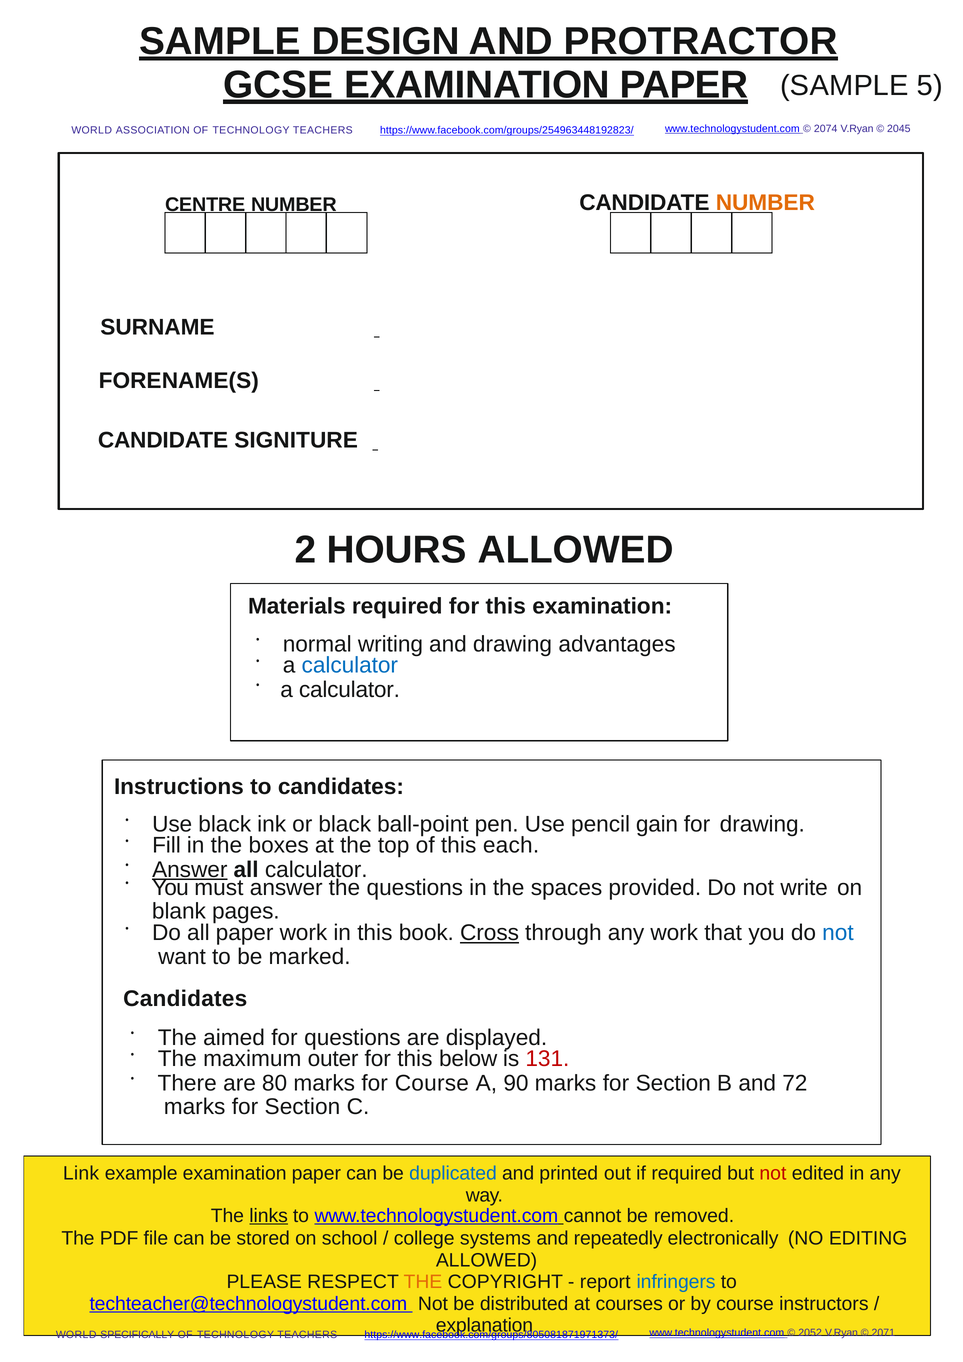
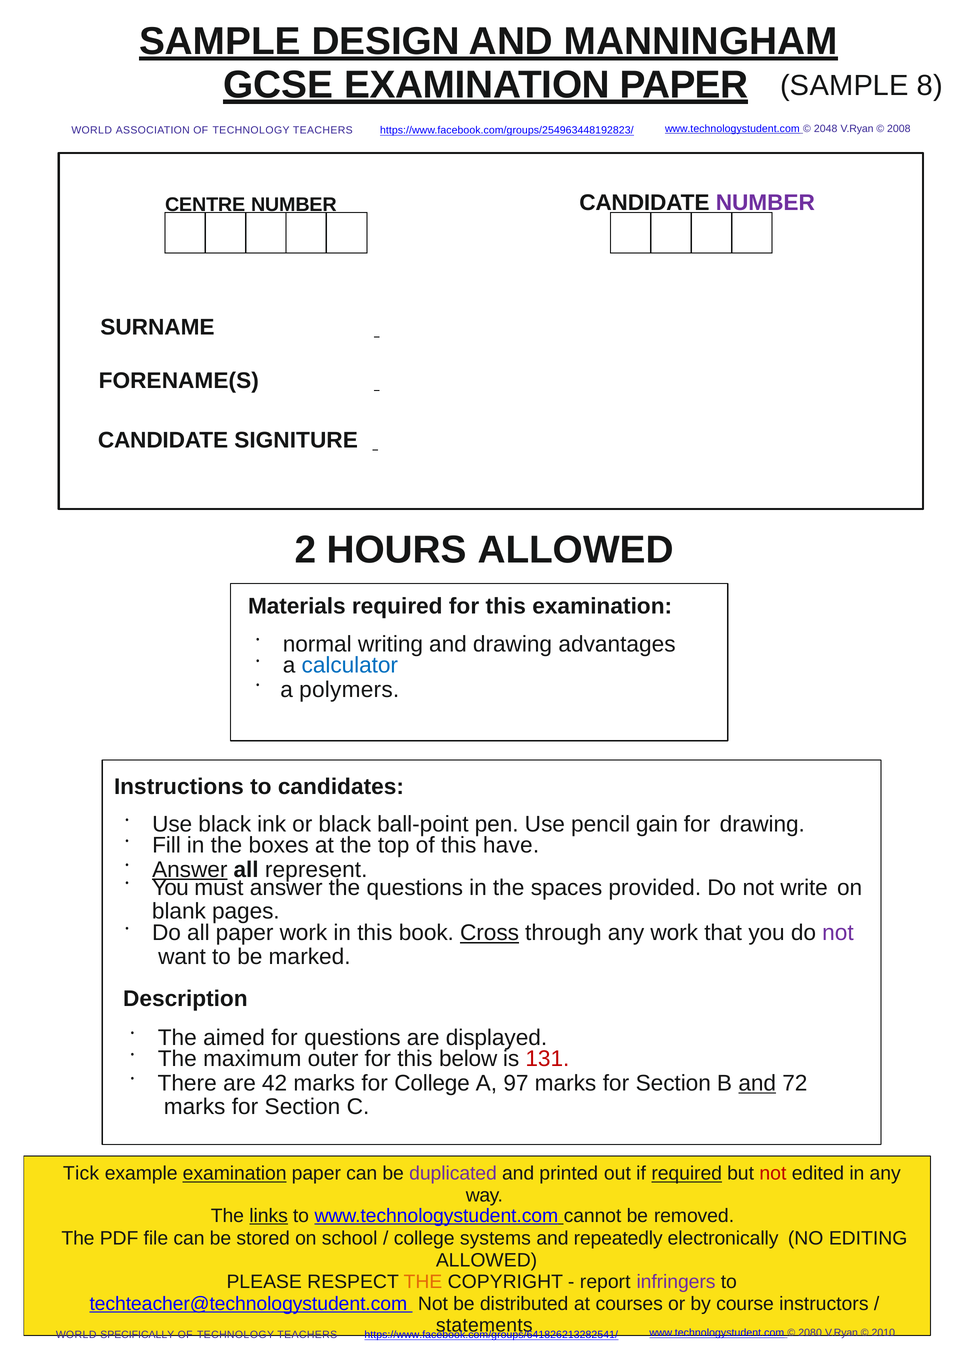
PROTRACTOR: PROTRACTOR -> MANNINGHAM
5: 5 -> 8
2074: 2074 -> 2048
2045: 2045 -> 2008
NUMBER at (765, 203) colour: orange -> purple
calculator at (349, 690): calculator -> polymers
each: each -> have
all calculator: calculator -> represent
not at (838, 933) colour: blue -> purple
Candidates at (185, 999): Candidates -> Description
80: 80 -> 42
for Course: Course -> College
90: 90 -> 97
and at (757, 1084) underline: none -> present
Link: Link -> Tick
examination at (235, 1174) underline: none -> present
duplicated colour: blue -> purple
required at (687, 1174) underline: none -> present
infringers colour: blue -> purple
explanation: explanation -> statements
https://www.facebook.com/groups/805081871971373/: https://www.facebook.com/groups/805081871971373/ -> https://www.facebook.com/groups/641826213282541/
2052: 2052 -> 2080
2071: 2071 -> 2010
